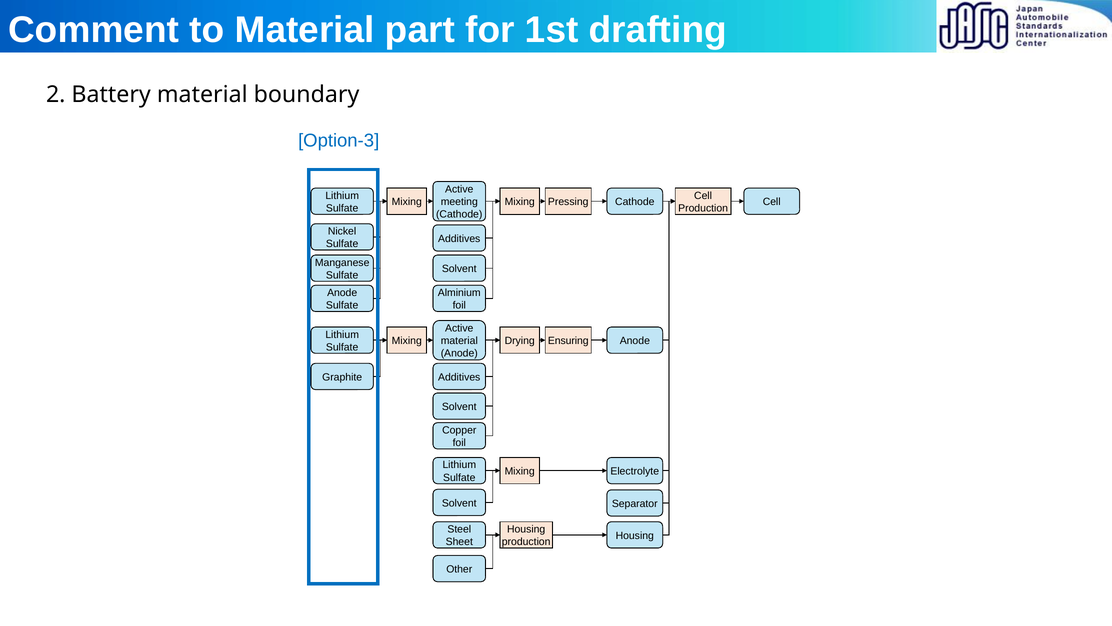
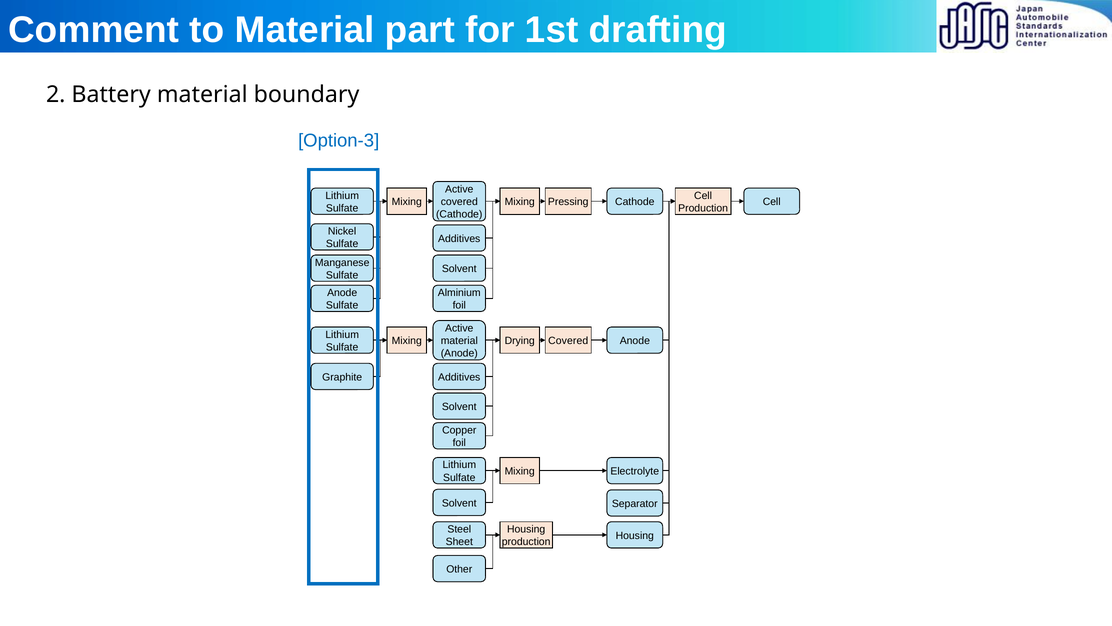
meeting at (459, 202): meeting -> covered
Drying Ensuring: Ensuring -> Covered
